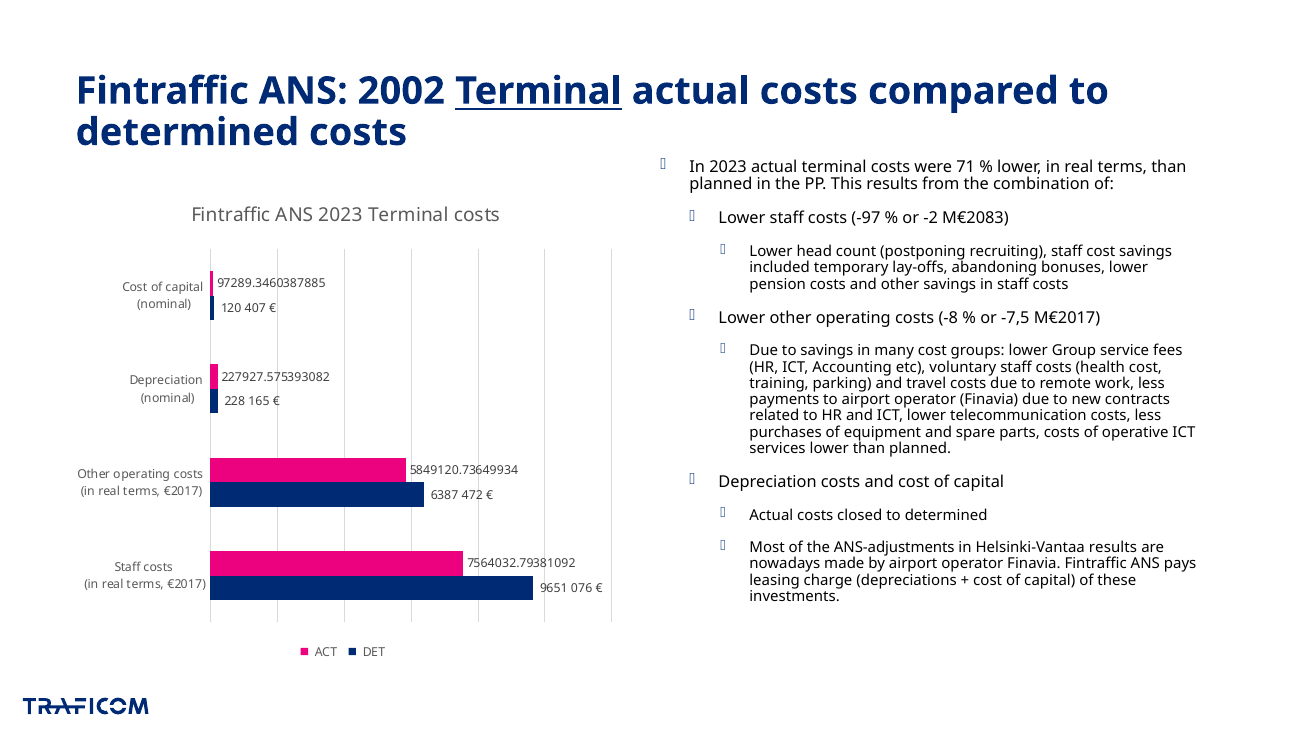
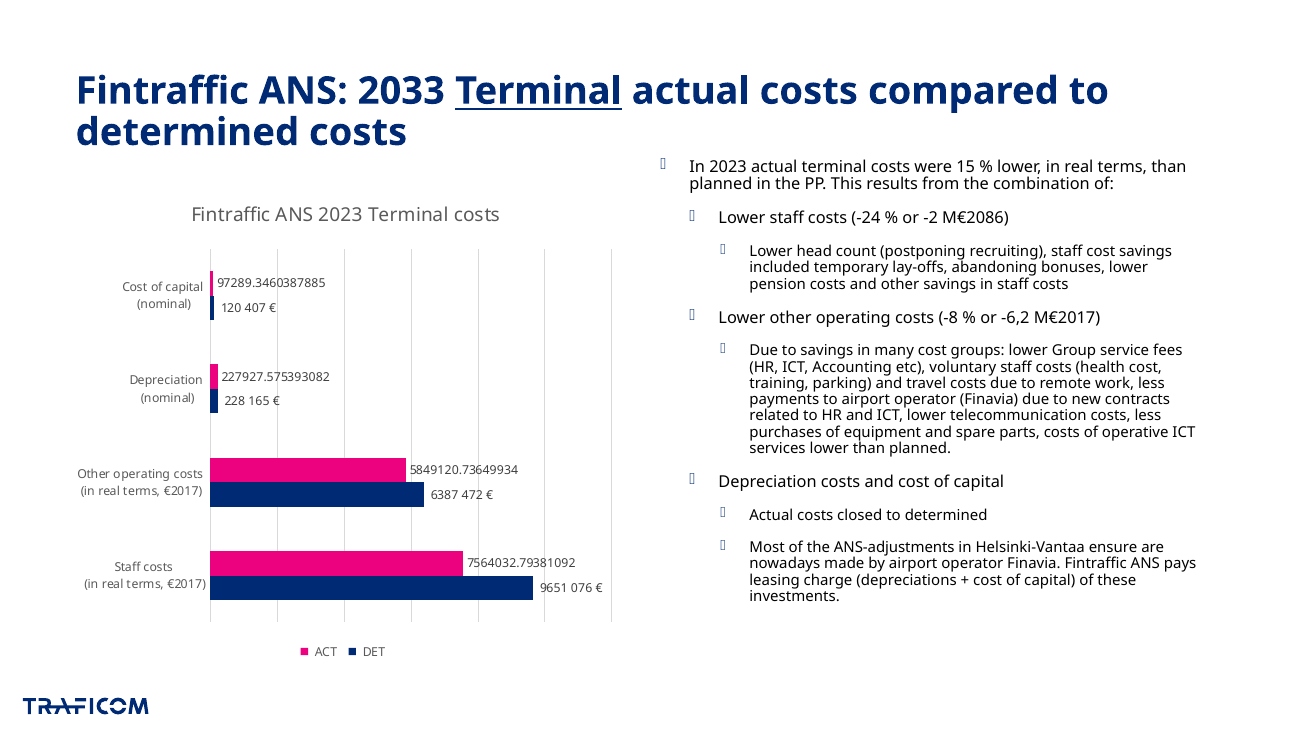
2002: 2002 -> 2033
71: 71 -> 15
-97: -97 -> -24
M€2083: M€2083 -> M€2086
-7,5: -7,5 -> -6,2
Helsinki-Vantaa results: results -> ensure
